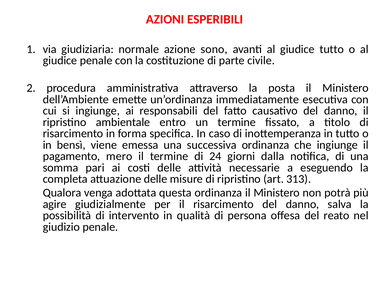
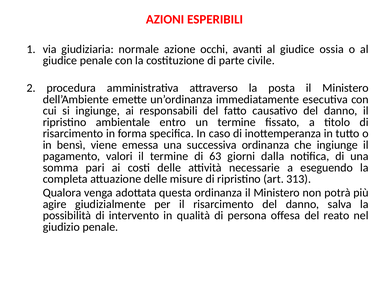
sono: sono -> occhi
giudice tutto: tutto -> ossia
mero: mero -> valori
24: 24 -> 63
